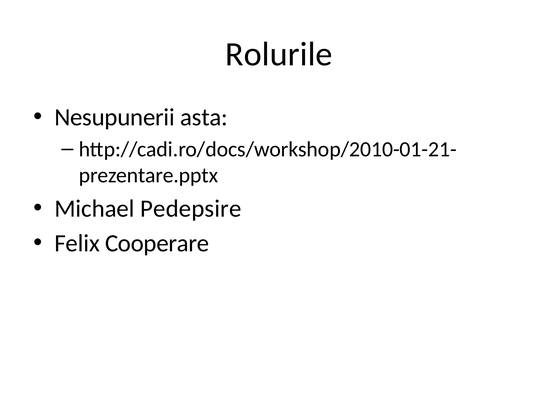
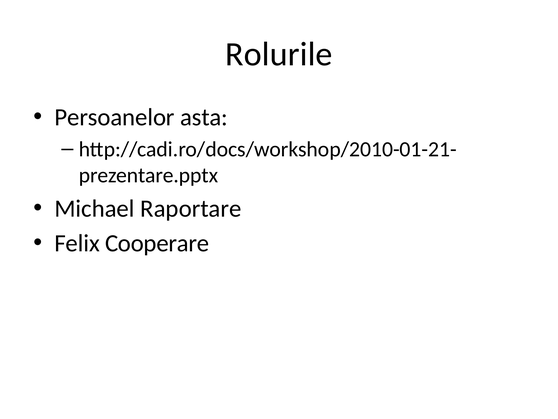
Nesupunerii: Nesupunerii -> Persoanelor
Pedepsire: Pedepsire -> Raportare
